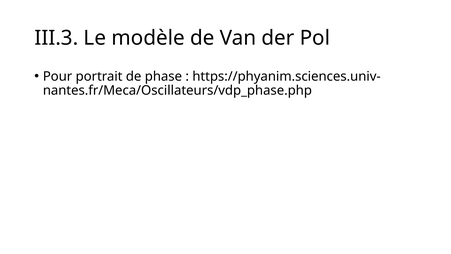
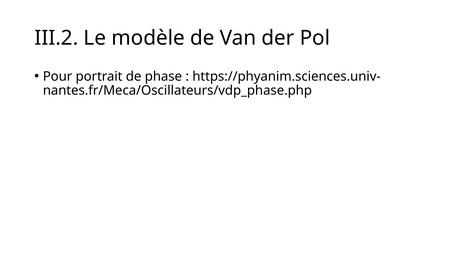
III.3: III.3 -> III.2
